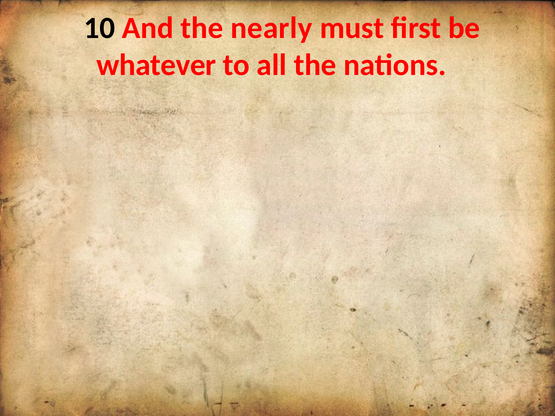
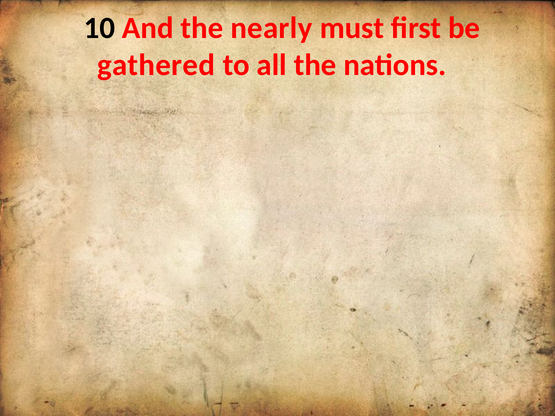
whatever: whatever -> gathered
